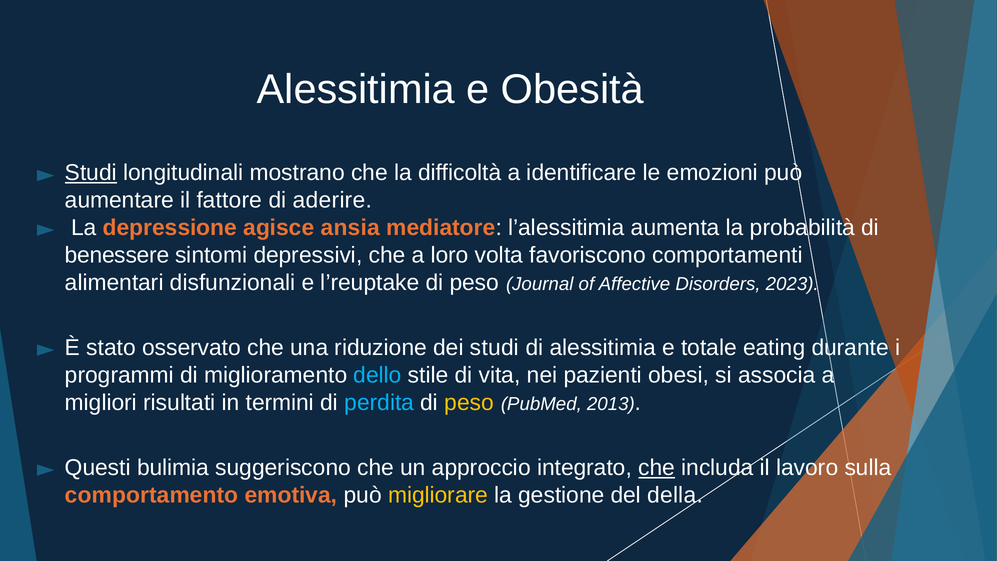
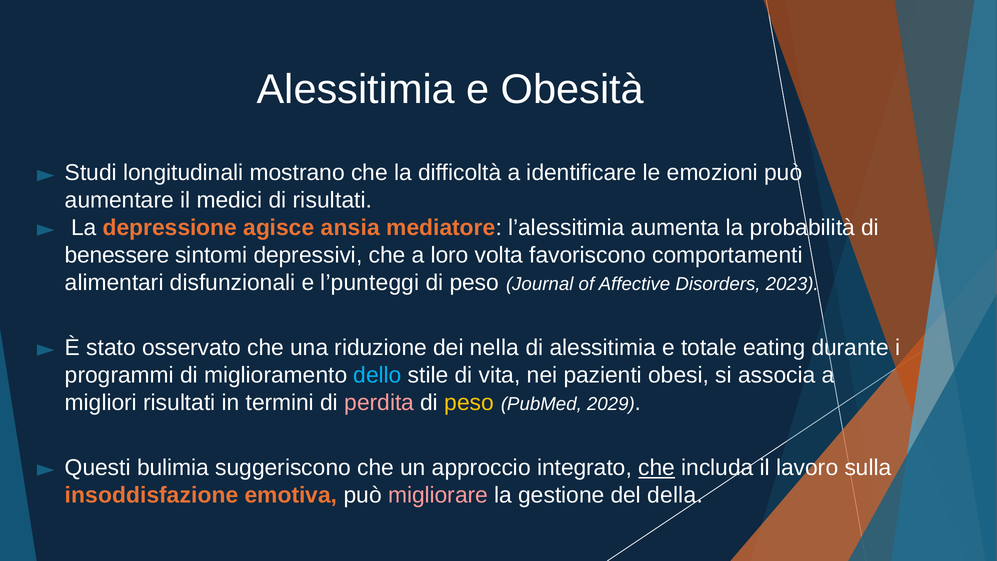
Studi at (91, 173) underline: present -> none
fattore: fattore -> medici
di aderire: aderire -> risultati
l’reuptake: l’reuptake -> l’punteggi
dei studi: studi -> nella
perdita colour: light blue -> pink
2013: 2013 -> 2029
comportamento: comportamento -> insoddisfazione
migliorare colour: yellow -> pink
